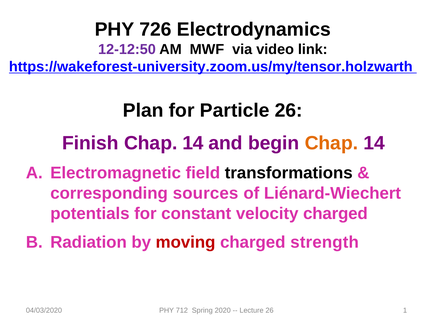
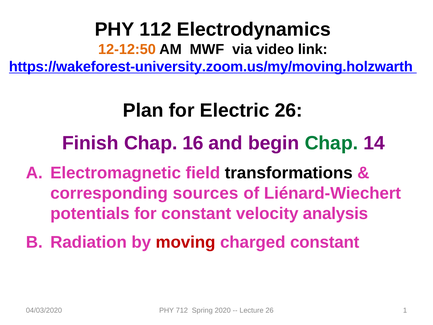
726: 726 -> 112
12-12:50 colour: purple -> orange
https://wakeforest-university.zoom.us/my/tensor.holzwarth: https://wakeforest-university.zoom.us/my/tensor.holzwarth -> https://wakeforest-university.zoom.us/my/moving.holzwarth
Particle: Particle -> Electric
Finish Chap 14: 14 -> 16
Chap at (331, 143) colour: orange -> green
velocity charged: charged -> analysis
charged strength: strength -> constant
